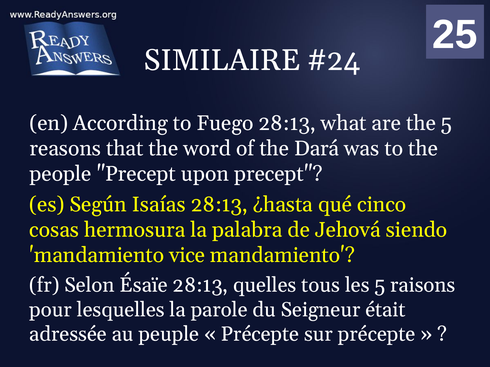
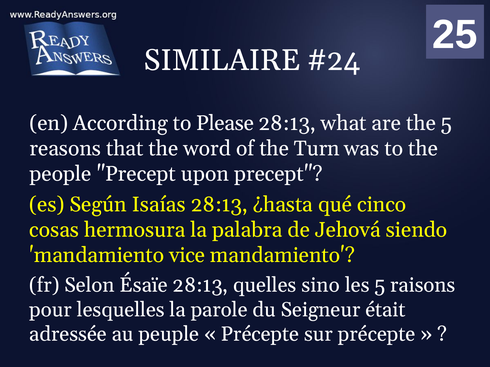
Fuego: Fuego -> Please
Dará: Dará -> Turn
tous: tous -> sino
